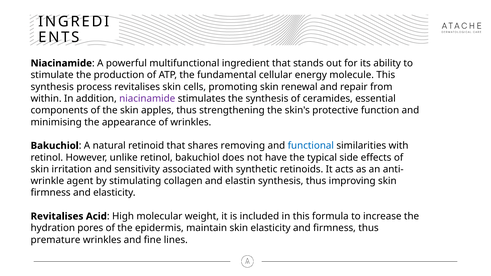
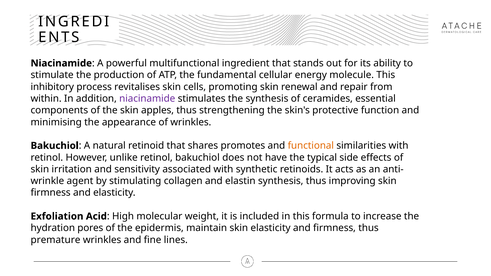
synthesis at (52, 87): synthesis -> inhibitory
removing: removing -> promotes
functional colour: blue -> orange
Revitalises at (57, 216): Revitalises -> Exfoliation
